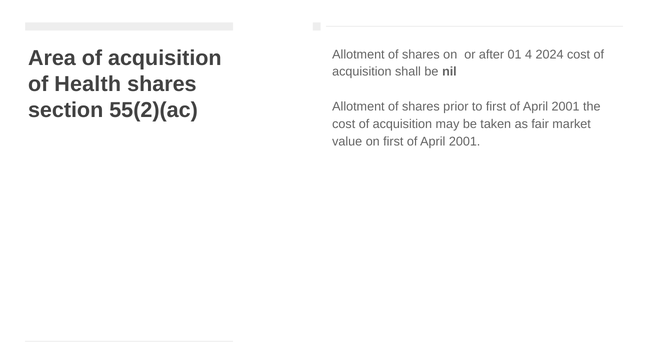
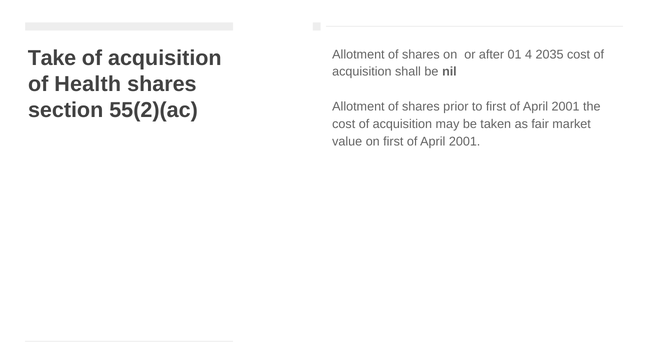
Area: Area -> Take
2024: 2024 -> 2035
